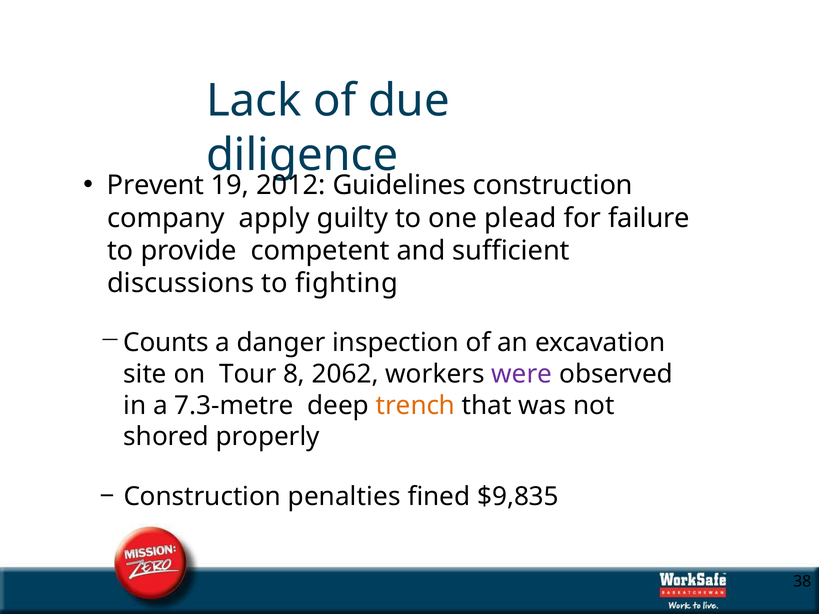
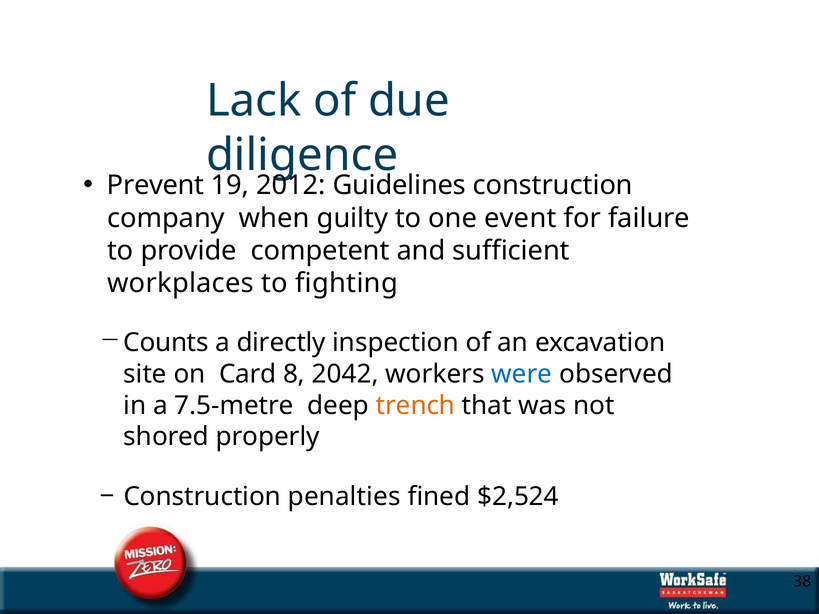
apply: apply -> when
plead: plead -> event
discussions: discussions -> workplaces
danger: danger -> directly
Tour: Tour -> Card
2062: 2062 -> 2042
were colour: purple -> blue
7.3-metre: 7.3-metre -> 7.5-metre
$9,835: $9,835 -> $2,524
